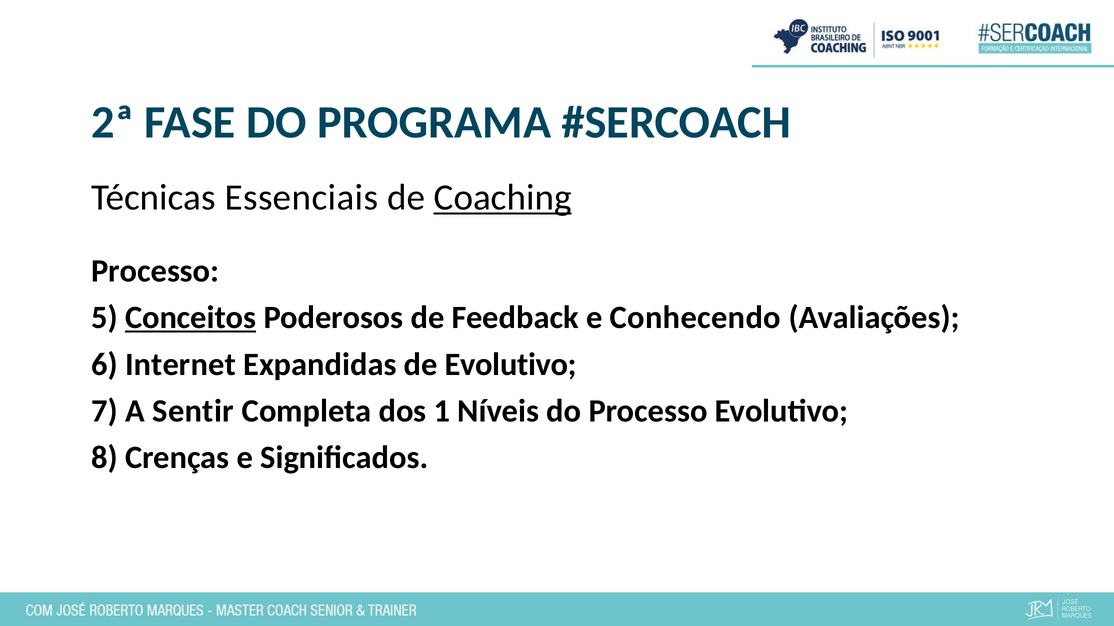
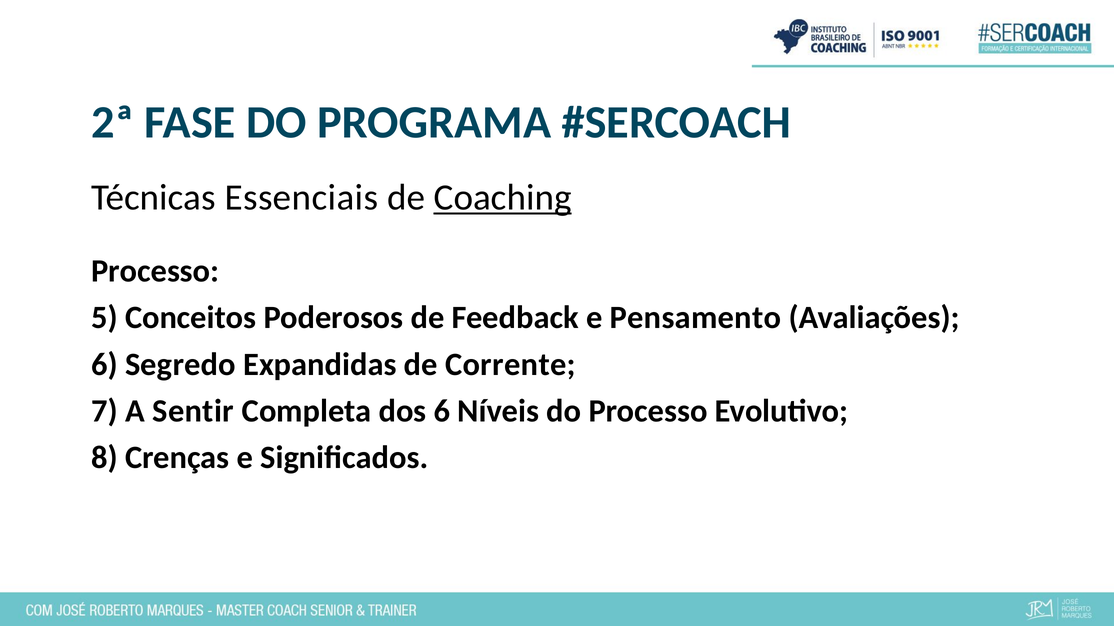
Conceitos underline: present -> none
Conhecendo: Conhecendo -> Pensamento
Internet: Internet -> Segredo
de Evolutivo: Evolutivo -> Corrente
dos 1: 1 -> 6
